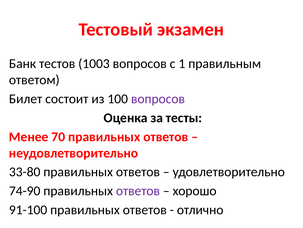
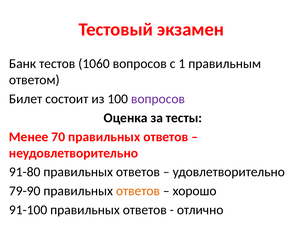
1003: 1003 -> 1060
33-80: 33-80 -> 91-80
74-90: 74-90 -> 79-90
ответов at (138, 190) colour: purple -> orange
